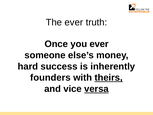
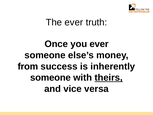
hard: hard -> from
founders at (50, 77): founders -> someone
versa underline: present -> none
